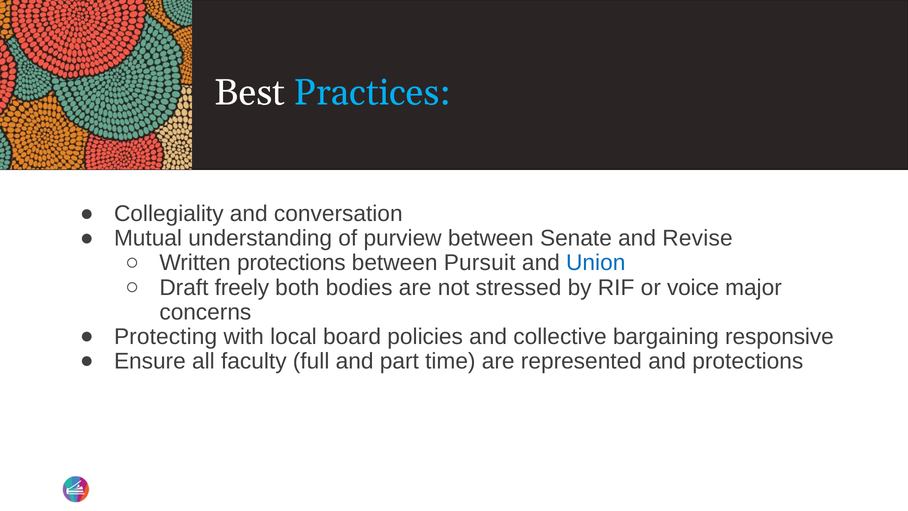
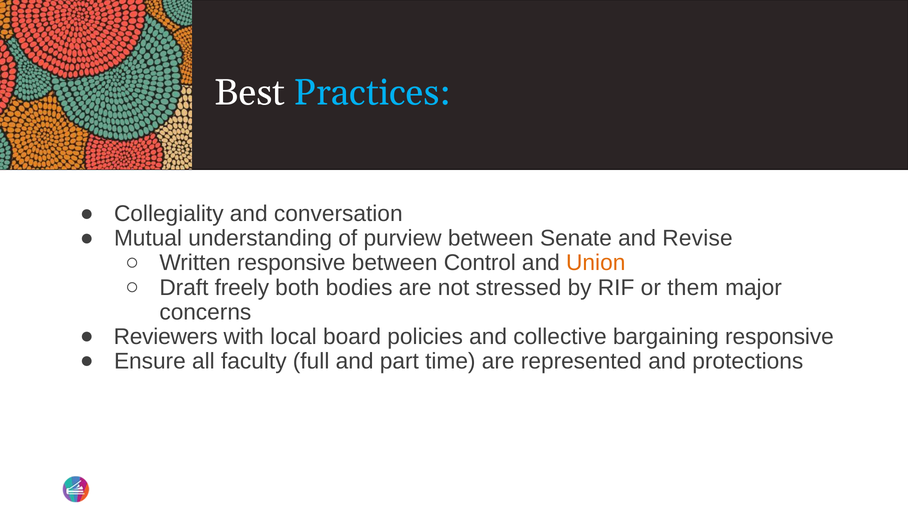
Written protections: protections -> responsive
Pursuit: Pursuit -> Control
Union colour: blue -> orange
voice: voice -> them
Protecting: Protecting -> Reviewers
